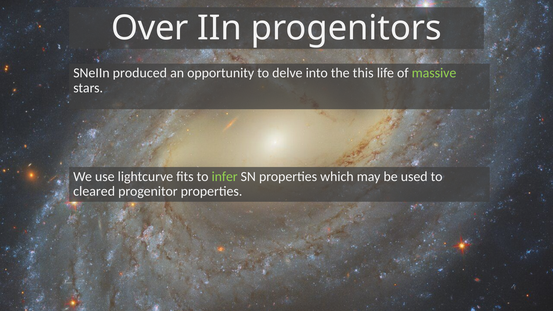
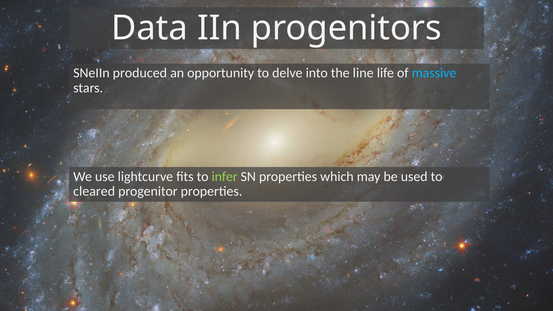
Over: Over -> Data
this: this -> line
massive colour: light green -> light blue
